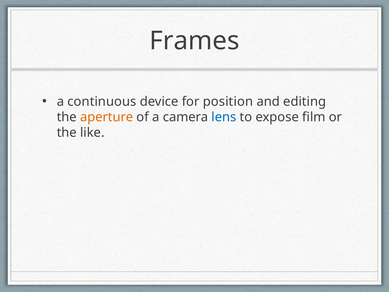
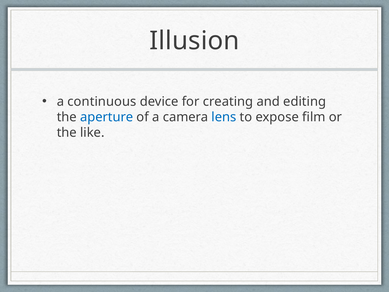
Frames: Frames -> Illusion
position: position -> creating
aperture colour: orange -> blue
